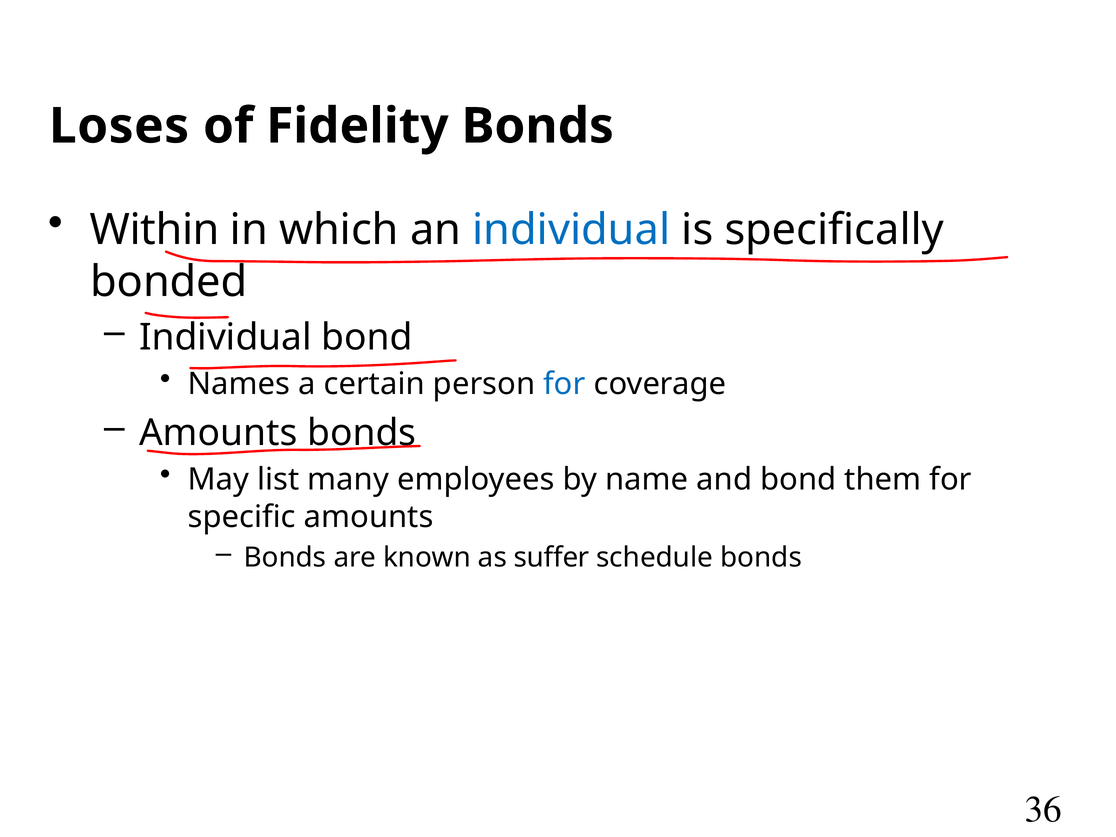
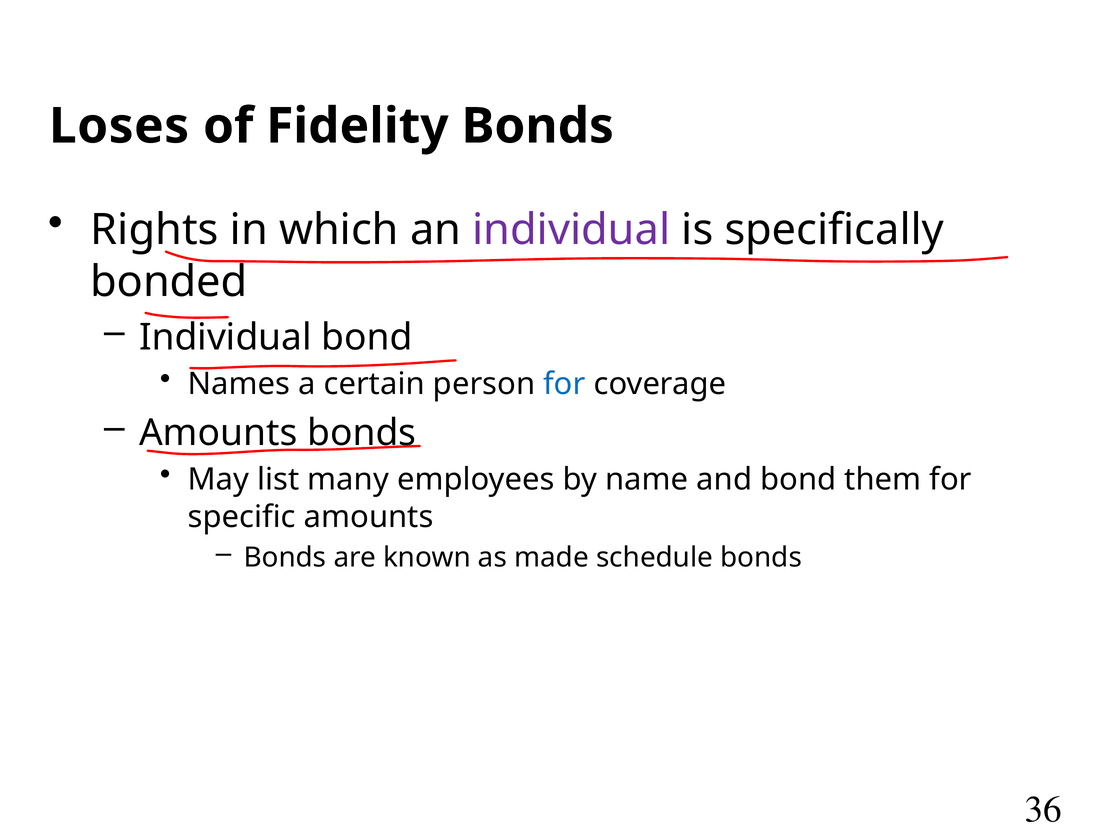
Within: Within -> Rights
individual at (571, 230) colour: blue -> purple
suffer: suffer -> made
